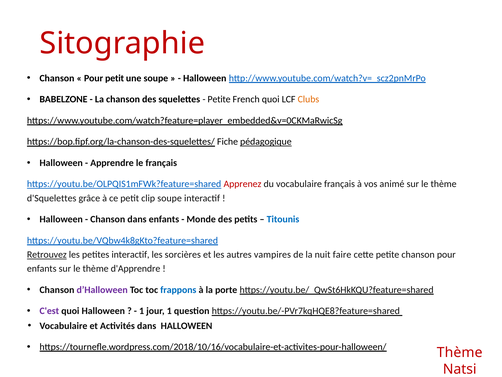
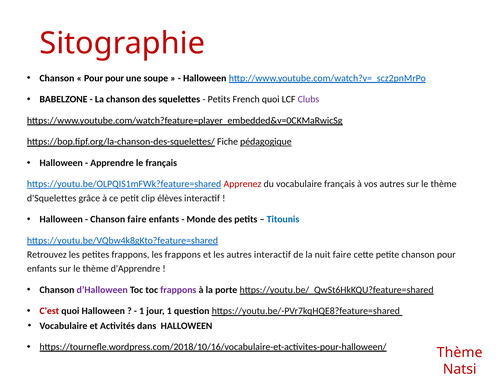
Pour petit: petit -> pour
Petite at (219, 99): Petite -> Petits
Clubs colour: orange -> purple
vos animé: animé -> autres
clip soupe: soupe -> élèves
Chanson dans: dans -> faire
Retrouvez underline: present -> none
petites interactif: interactif -> frappons
les sorcières: sorcières -> frappons
autres vampires: vampires -> interactif
frappons at (178, 289) colour: blue -> purple
C'est colour: purple -> red
